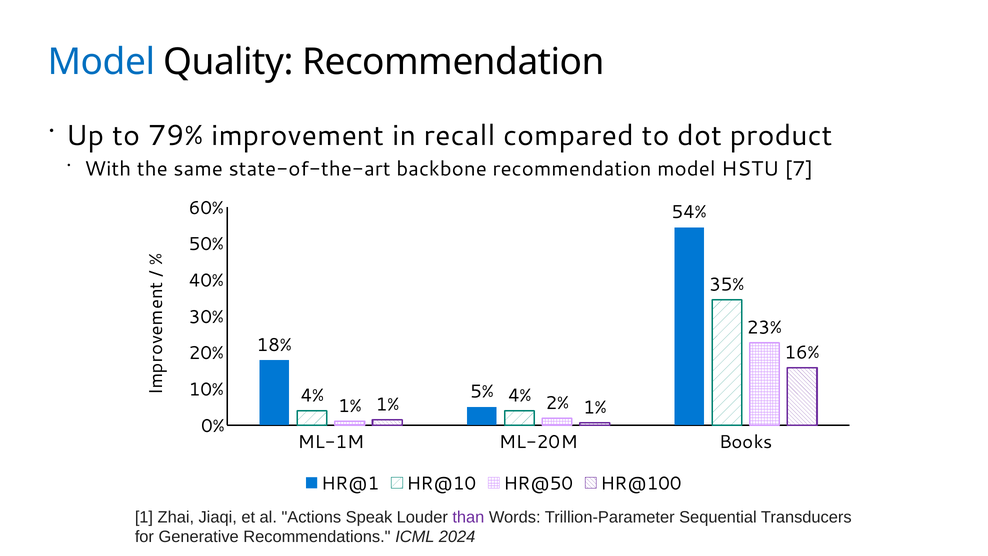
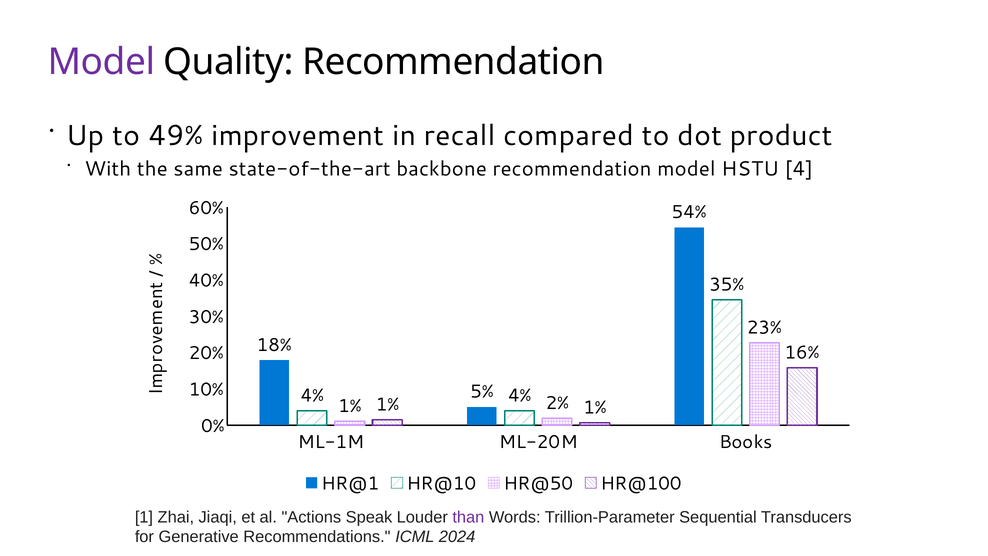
Model at (101, 62) colour: blue -> purple
79%: 79% -> 49%
7: 7 -> 4
